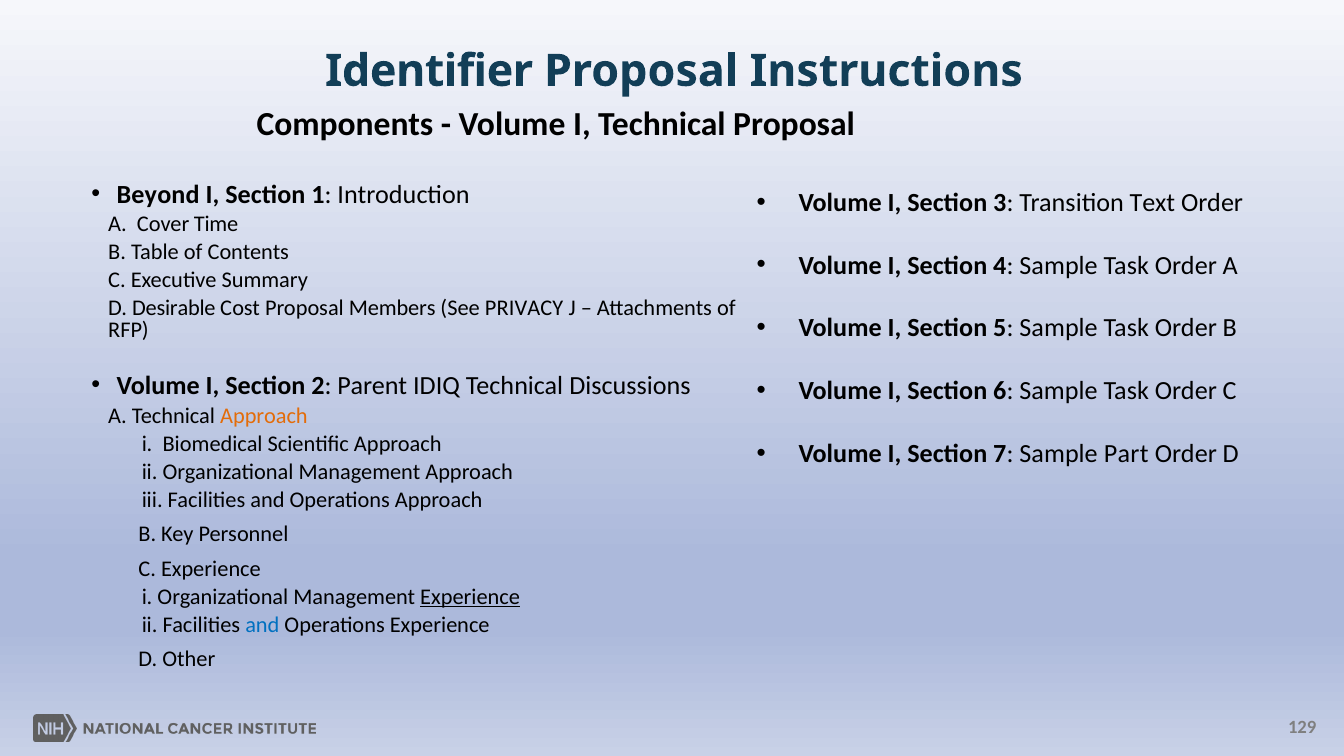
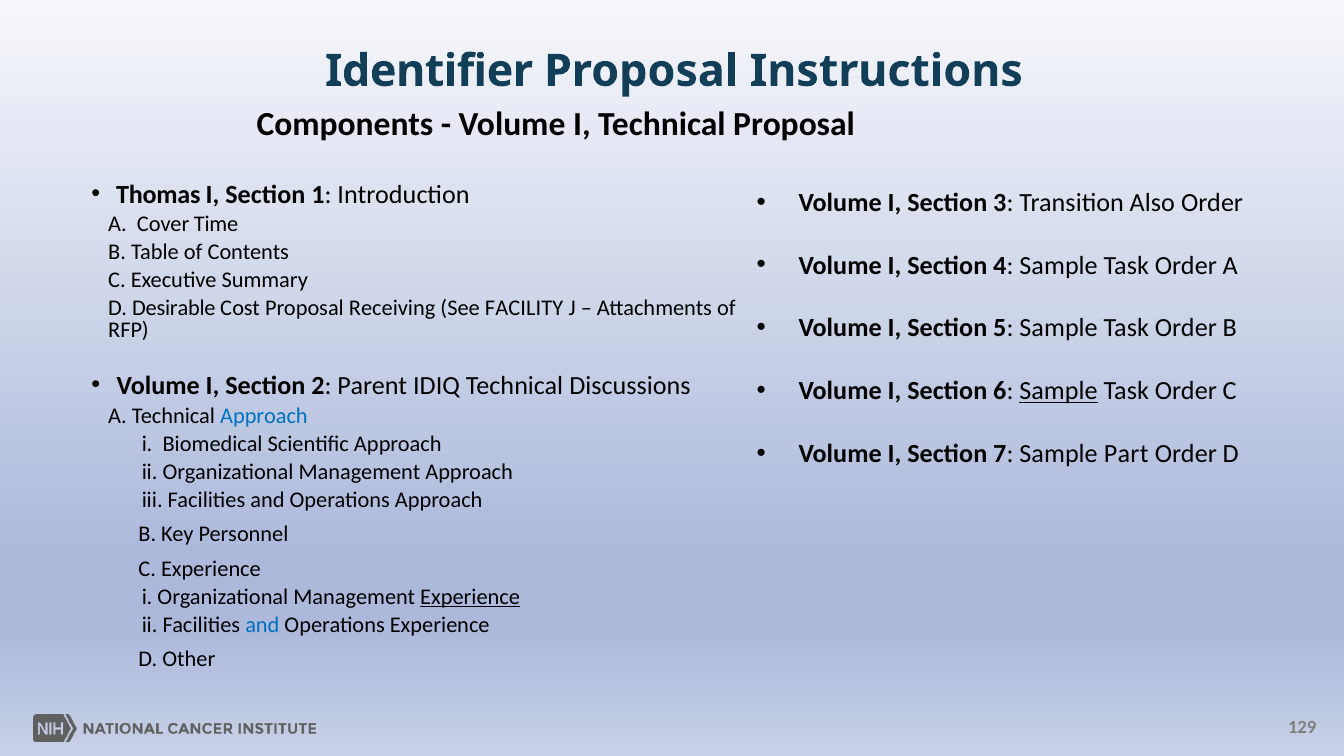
Beyond: Beyond -> Thomas
Text: Text -> Also
Members: Members -> Receiving
PRIVACY: PRIVACY -> FACILITY
Sample at (1059, 391) underline: none -> present
Approach at (264, 416) colour: orange -> blue
